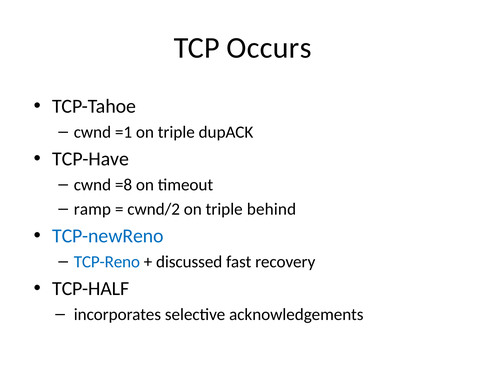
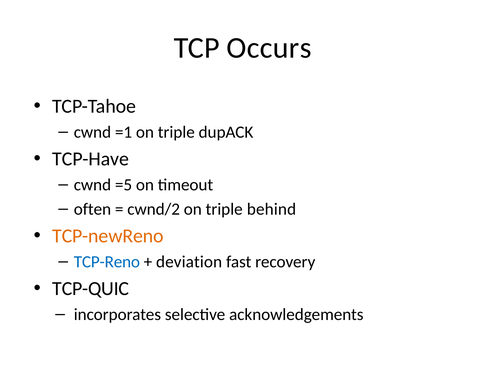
=8: =8 -> =5
ramp: ramp -> often
TCP-newReno colour: blue -> orange
discussed: discussed -> deviation
TCP-HALF: TCP-HALF -> TCP-QUIC
